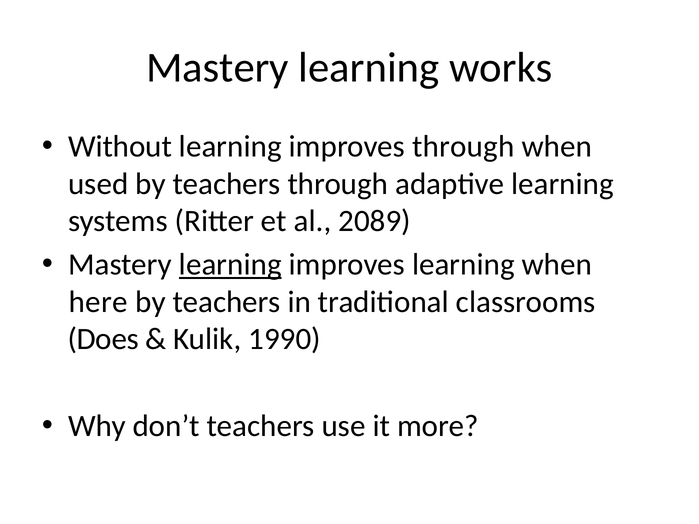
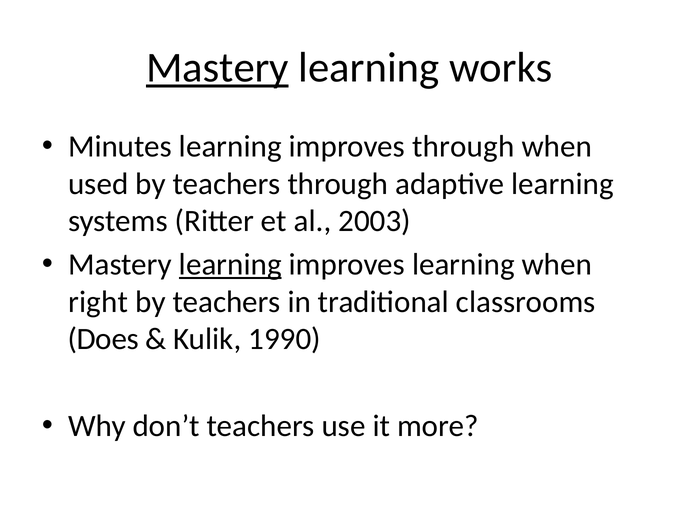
Mastery at (217, 68) underline: none -> present
Without: Without -> Minutes
2089: 2089 -> 2003
here: here -> right
